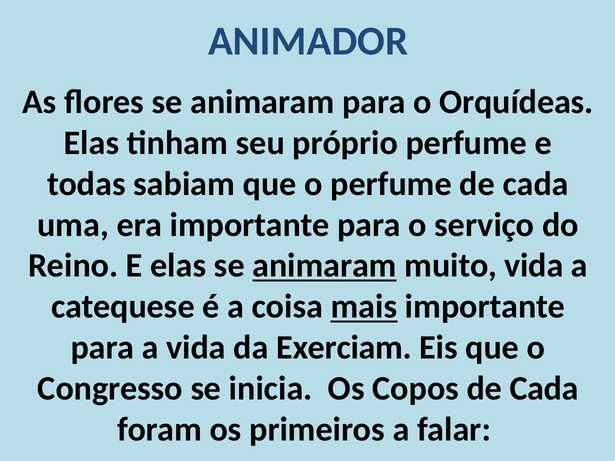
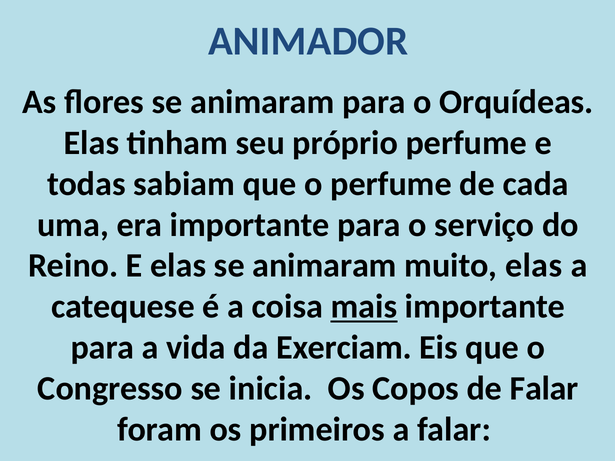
animaram at (325, 266) underline: present -> none
muito vida: vida -> elas
Copos de Cada: Cada -> Falar
